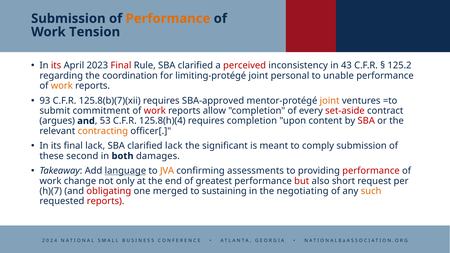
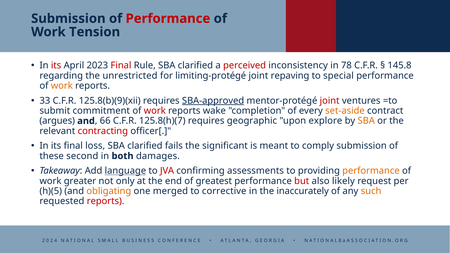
Performance at (168, 19) colour: orange -> red
43: 43 -> 78
125.2: 125.2 -> 145.8
coordination: coordination -> unrestricted
personal: personal -> repaving
unable: unable -> special
93: 93 -> 33
125.8(b)(7)(xii: 125.8(b)(7)(xii -> 125.8(b)(9)(xii
SBA-approved underline: none -> present
joint at (330, 101) colour: orange -> red
allow: allow -> wake
set-aside colour: red -> orange
53: 53 -> 66
125.8(h)(4: 125.8(h)(4 -> 125.8(h)(7
requires completion: completion -> geographic
content: content -> explore
SBA at (366, 121) colour: red -> orange
contracting colour: orange -> red
final lack: lack -> loss
clarified lack: lack -> fails
JVA colour: orange -> red
performance at (371, 171) colour: red -> orange
change: change -> greater
short: short -> likely
h)(7: h)(7 -> h)(5
obligating colour: red -> orange
sustaining: sustaining -> corrective
negotiating: negotiating -> inaccurately
